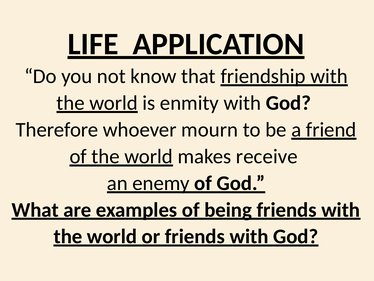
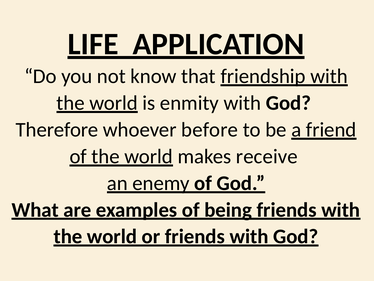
mourn: mourn -> before
